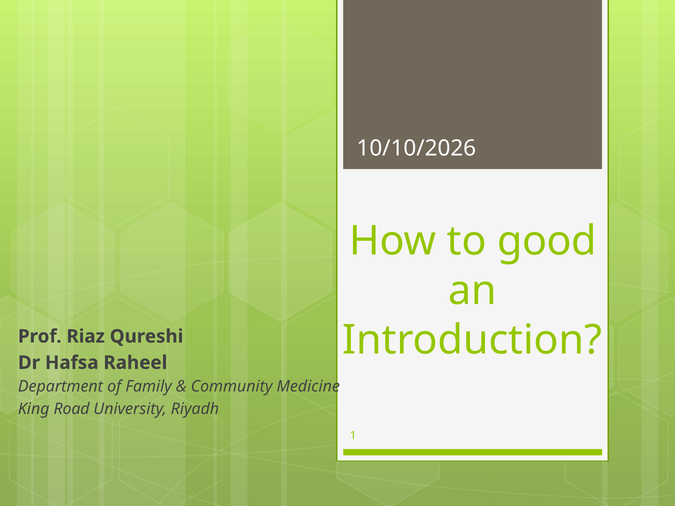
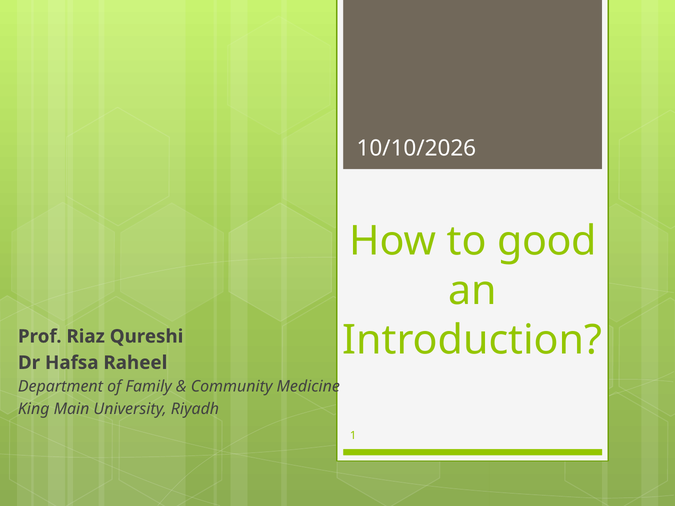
Road: Road -> Main
